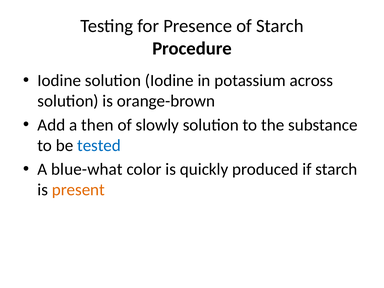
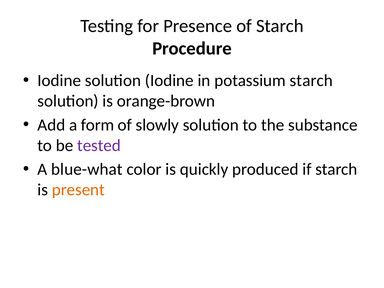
potassium across: across -> starch
then: then -> form
tested colour: blue -> purple
